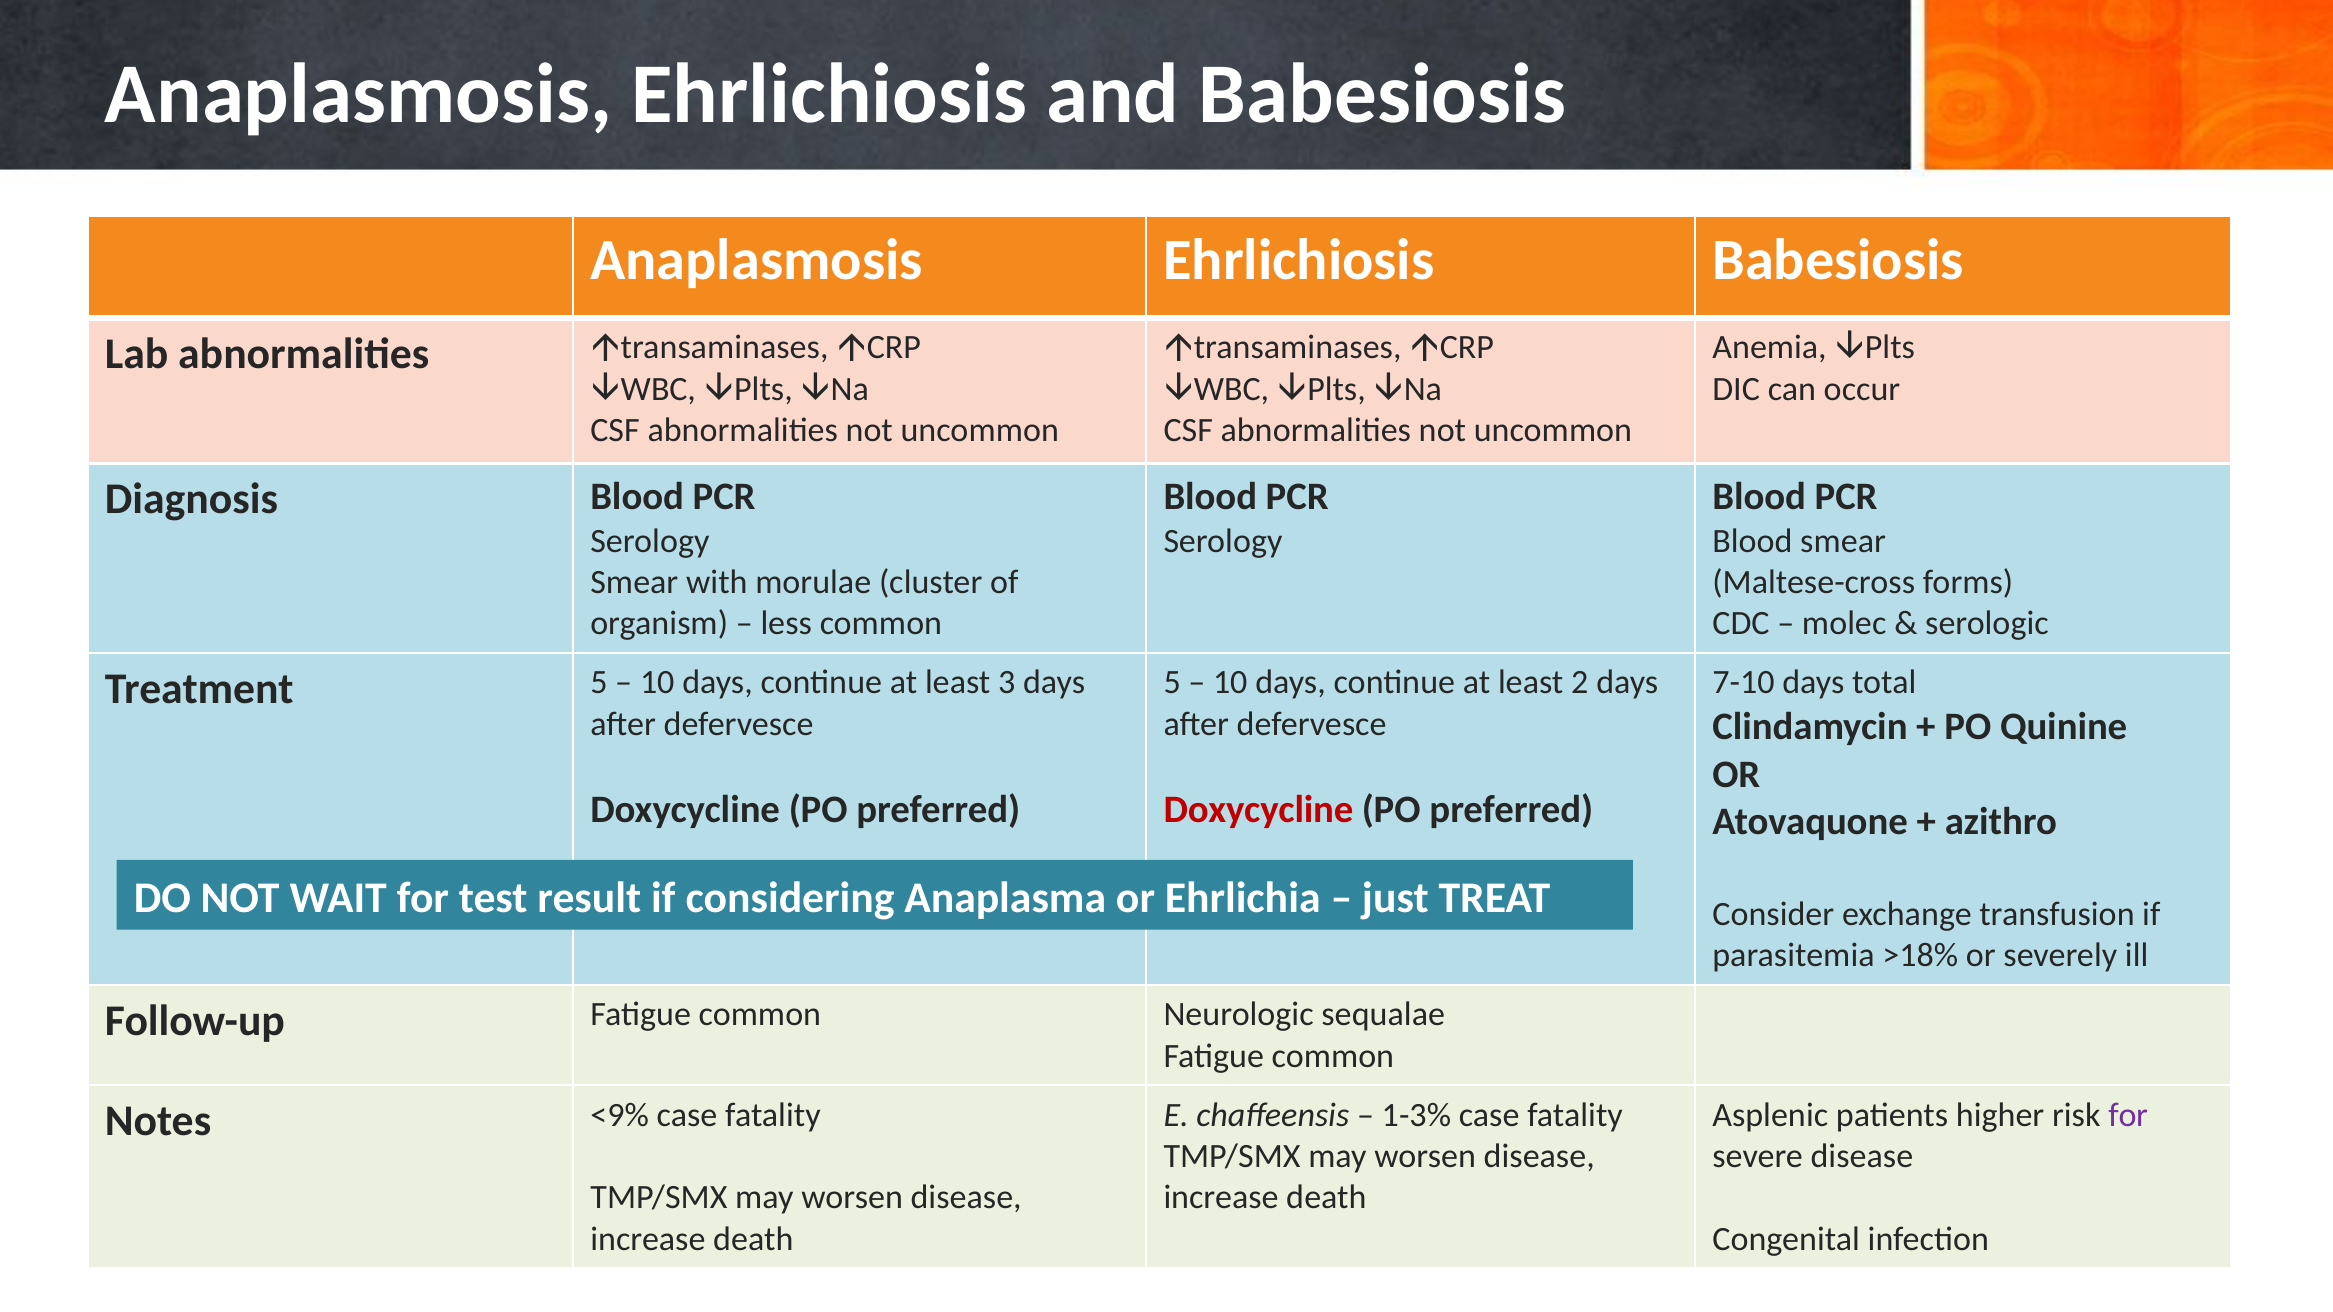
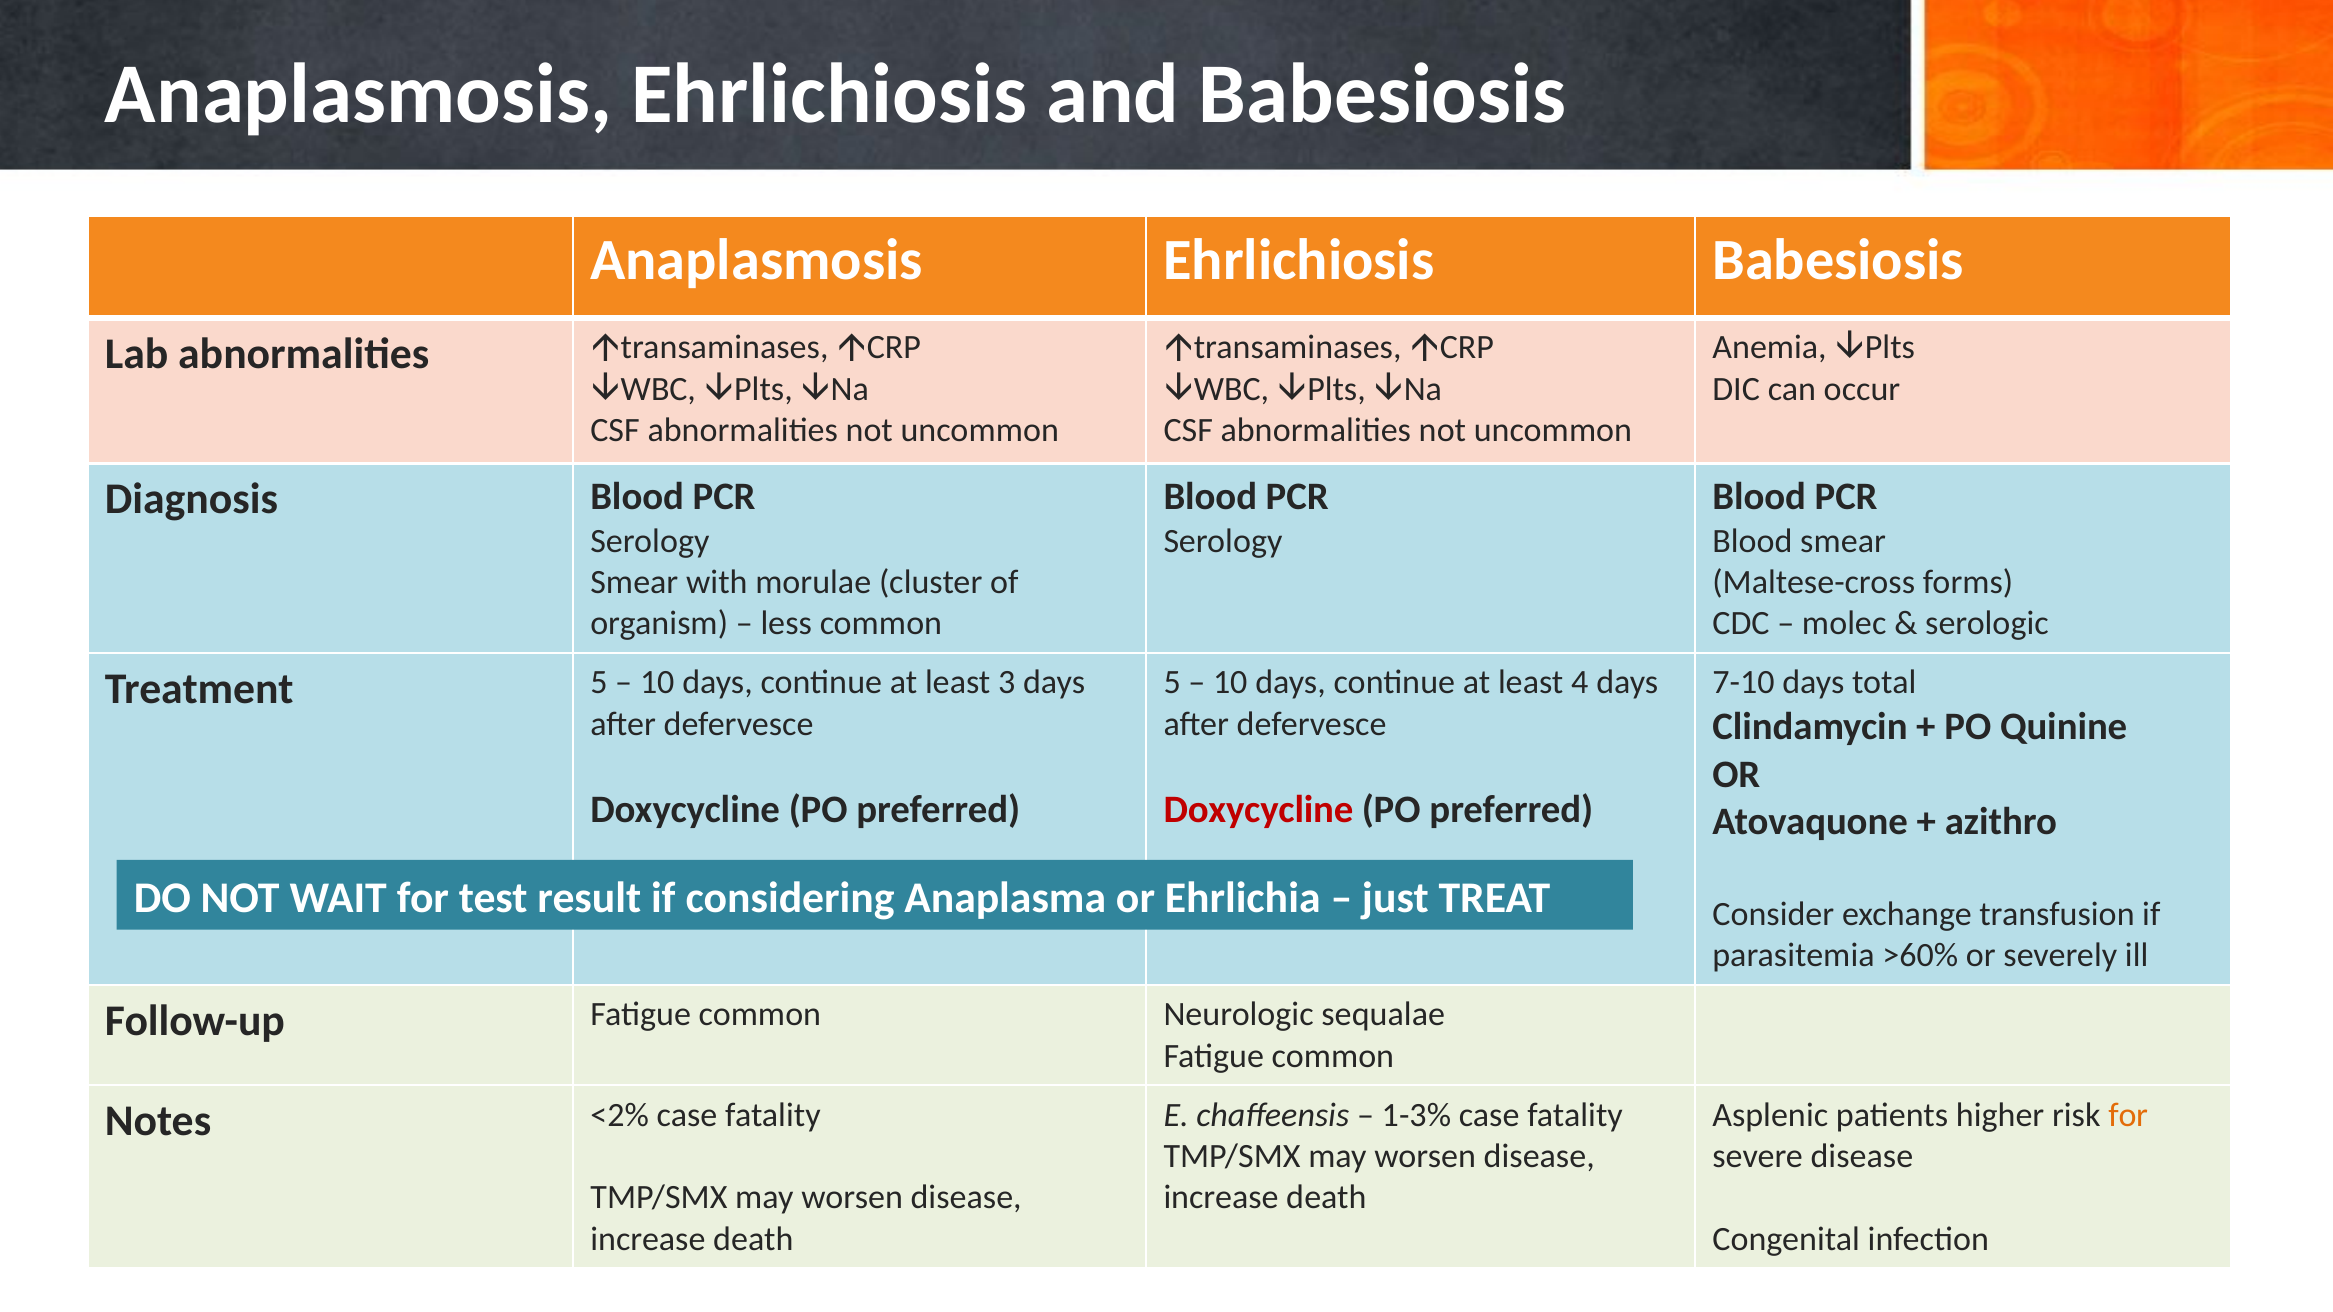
2: 2 -> 4
>18%: >18% -> >60%
for at (2128, 1115) colour: purple -> orange
<9%: <9% -> <2%
